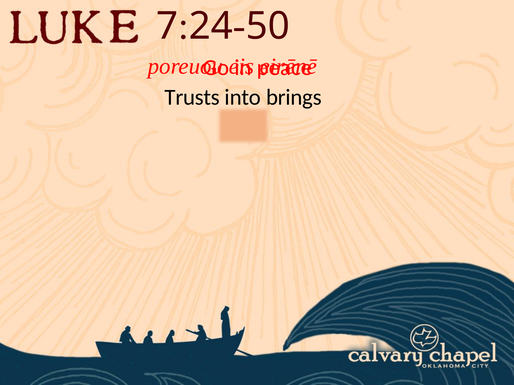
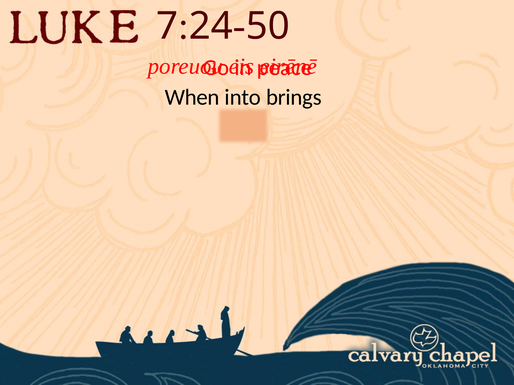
Trusts: Trusts -> When
